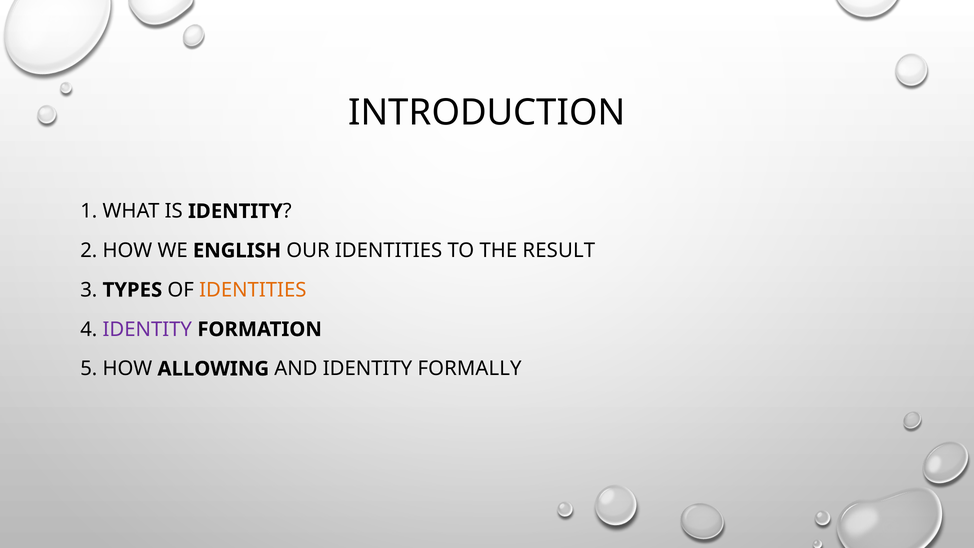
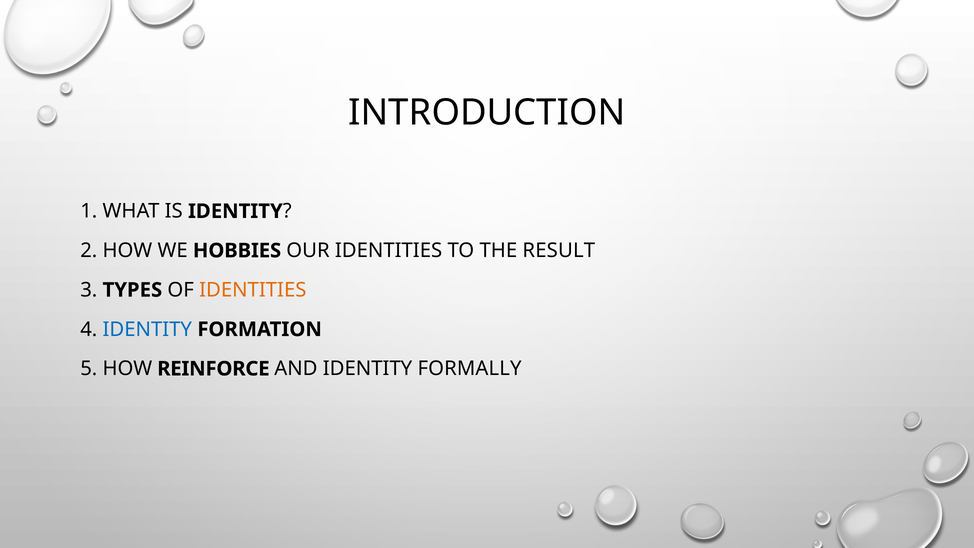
ENGLISH: ENGLISH -> HOBBIES
IDENTITY at (147, 329) colour: purple -> blue
ALLOWING: ALLOWING -> REINFORCE
